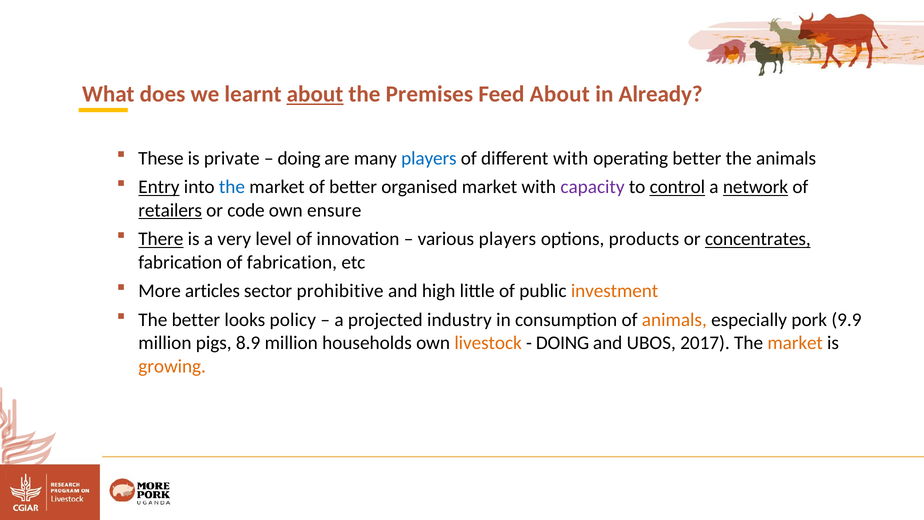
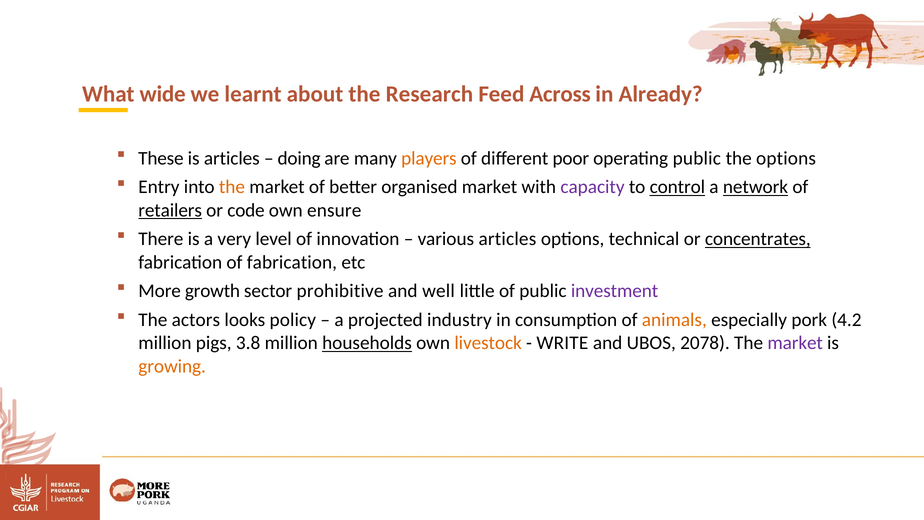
does: does -> wide
about at (315, 94) underline: present -> none
Premises: Premises -> Research
Feed About: About -> Across
is private: private -> articles
players at (429, 158) colour: blue -> orange
different with: with -> poor
operating better: better -> public
the animals: animals -> options
Entry underline: present -> none
the at (232, 187) colour: blue -> orange
There underline: present -> none
various players: players -> articles
products: products -> technical
articles: articles -> growth
high: high -> well
investment colour: orange -> purple
The better: better -> actors
9.9: 9.9 -> 4.2
8.9: 8.9 -> 3.8
households underline: none -> present
DOING at (563, 343): DOING -> WRITE
2017: 2017 -> 2078
market at (795, 343) colour: orange -> purple
